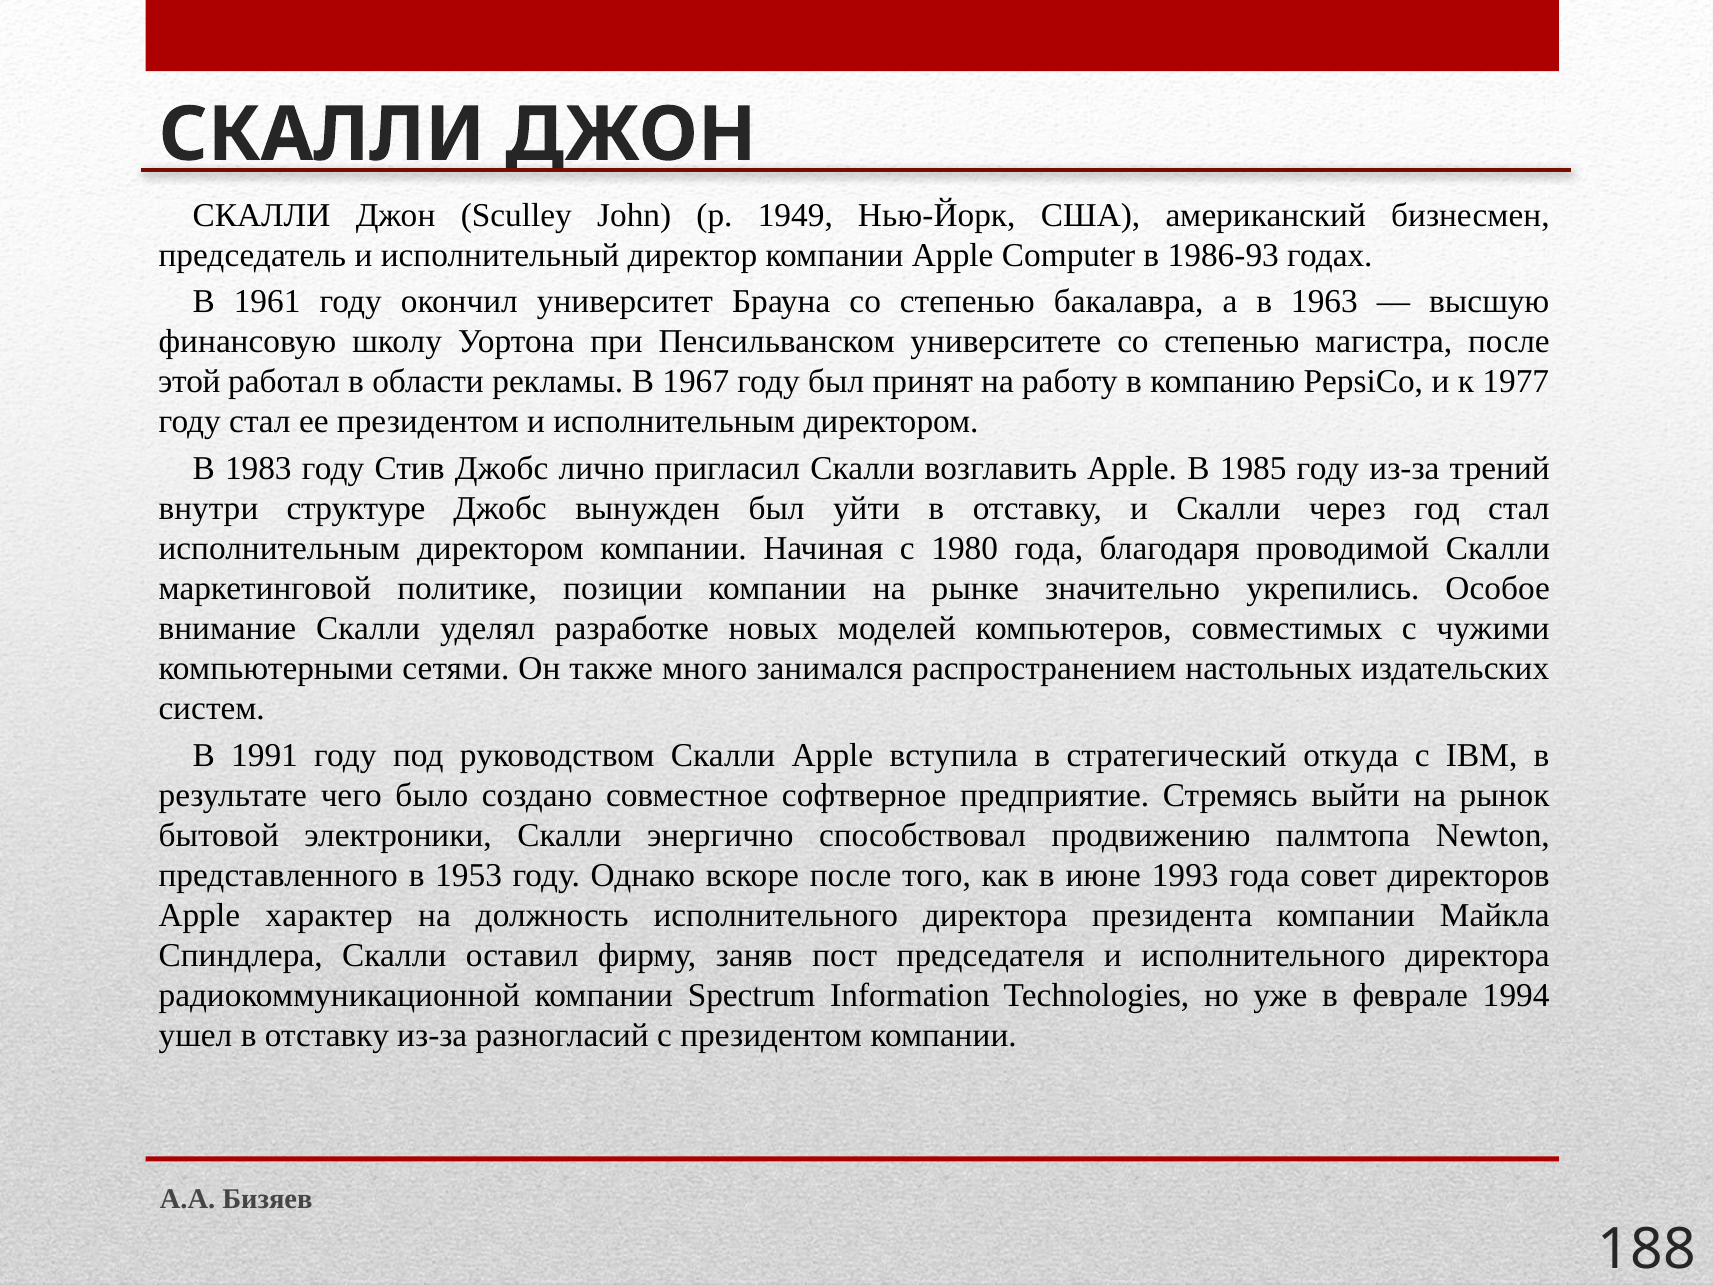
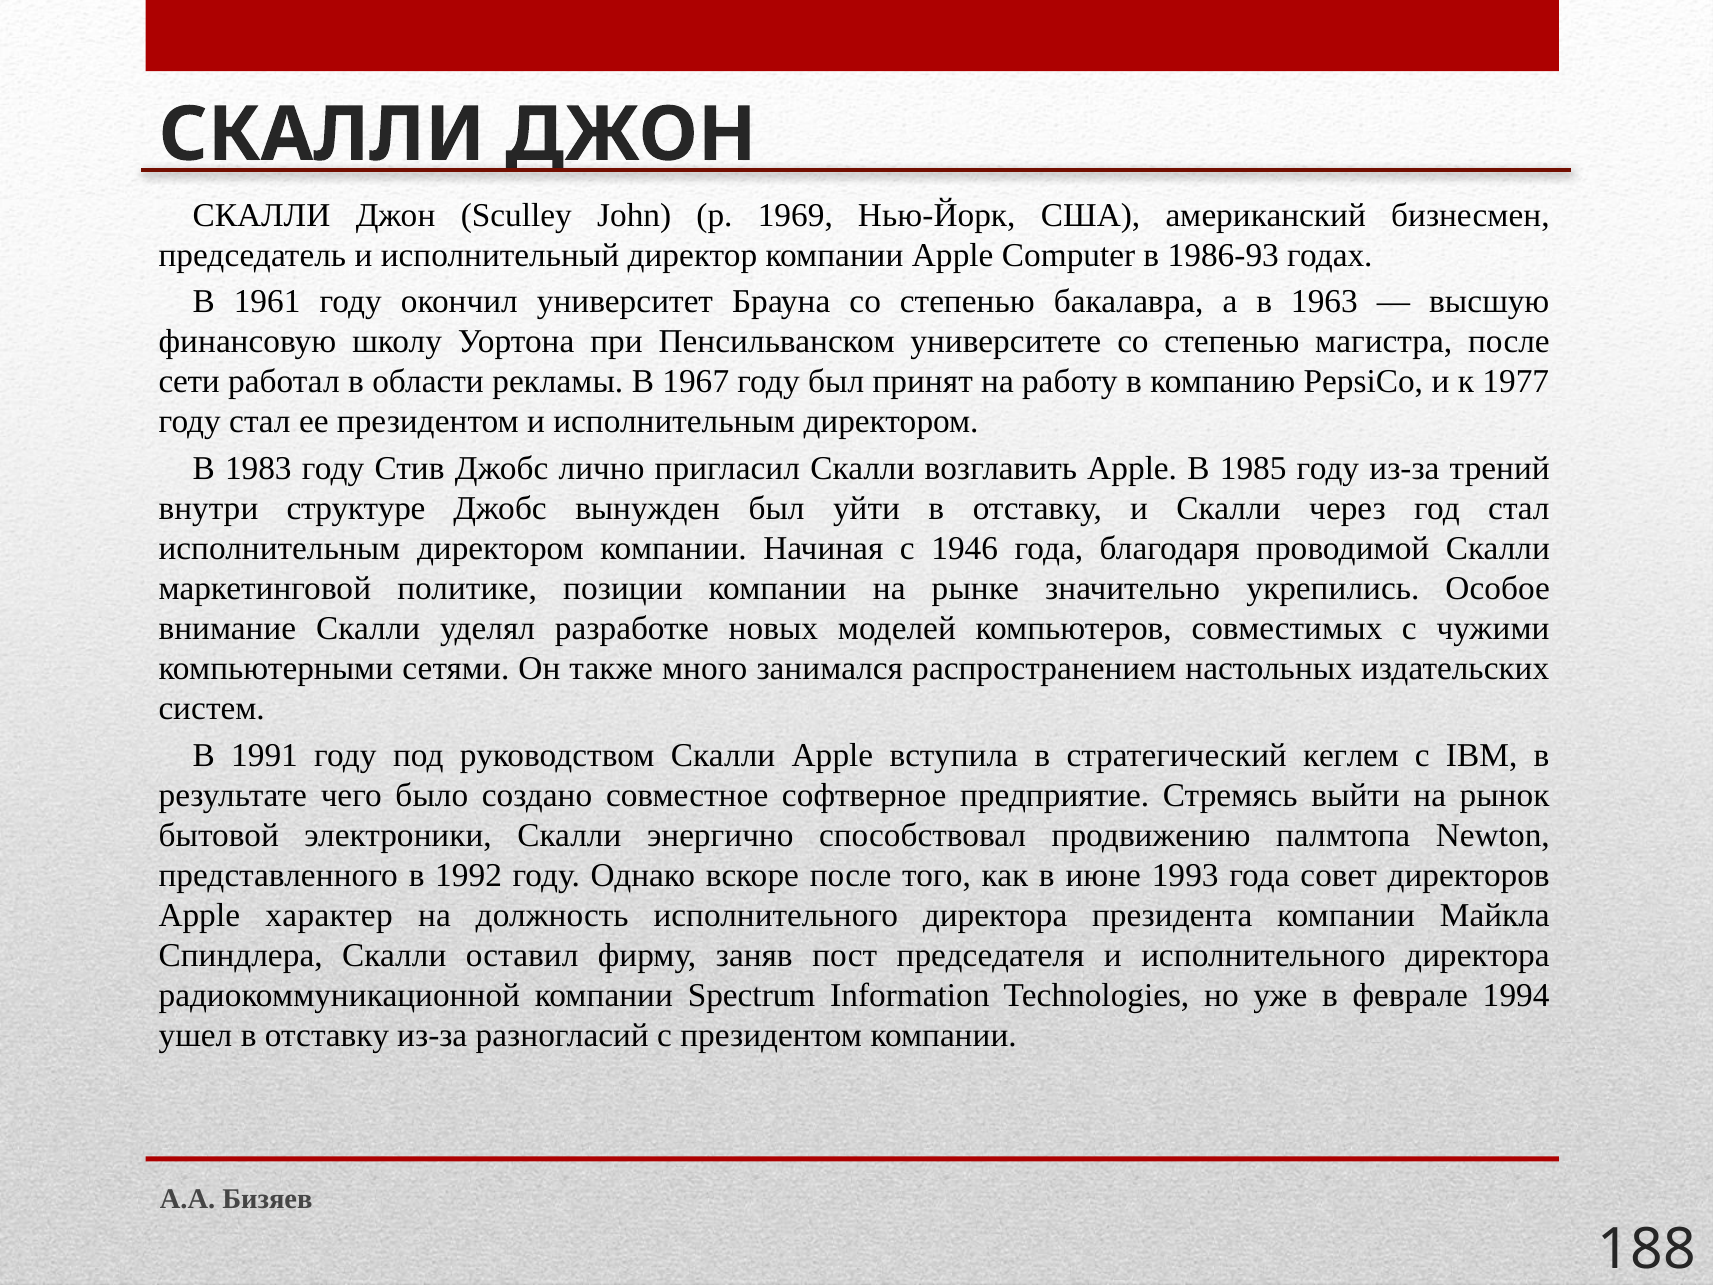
1949: 1949 -> 1969
этой: этой -> сети
1980: 1980 -> 1946
откуда: откуда -> кеглем
1953: 1953 -> 1992
